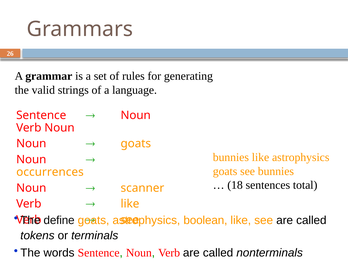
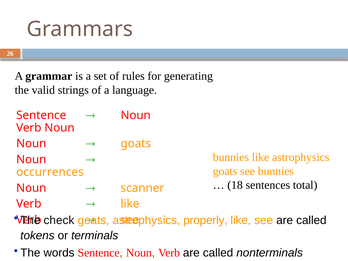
define: define -> check
boolean: boolean -> properly
